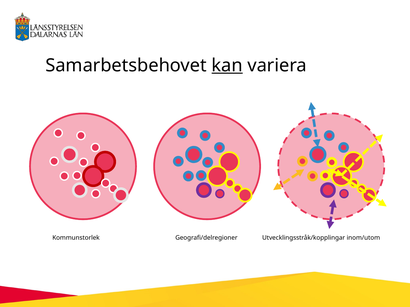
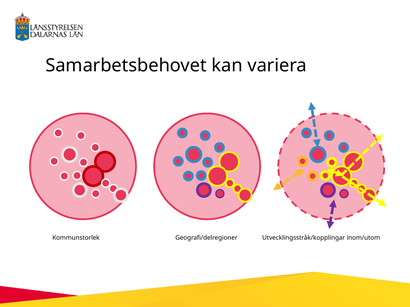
kan underline: present -> none
